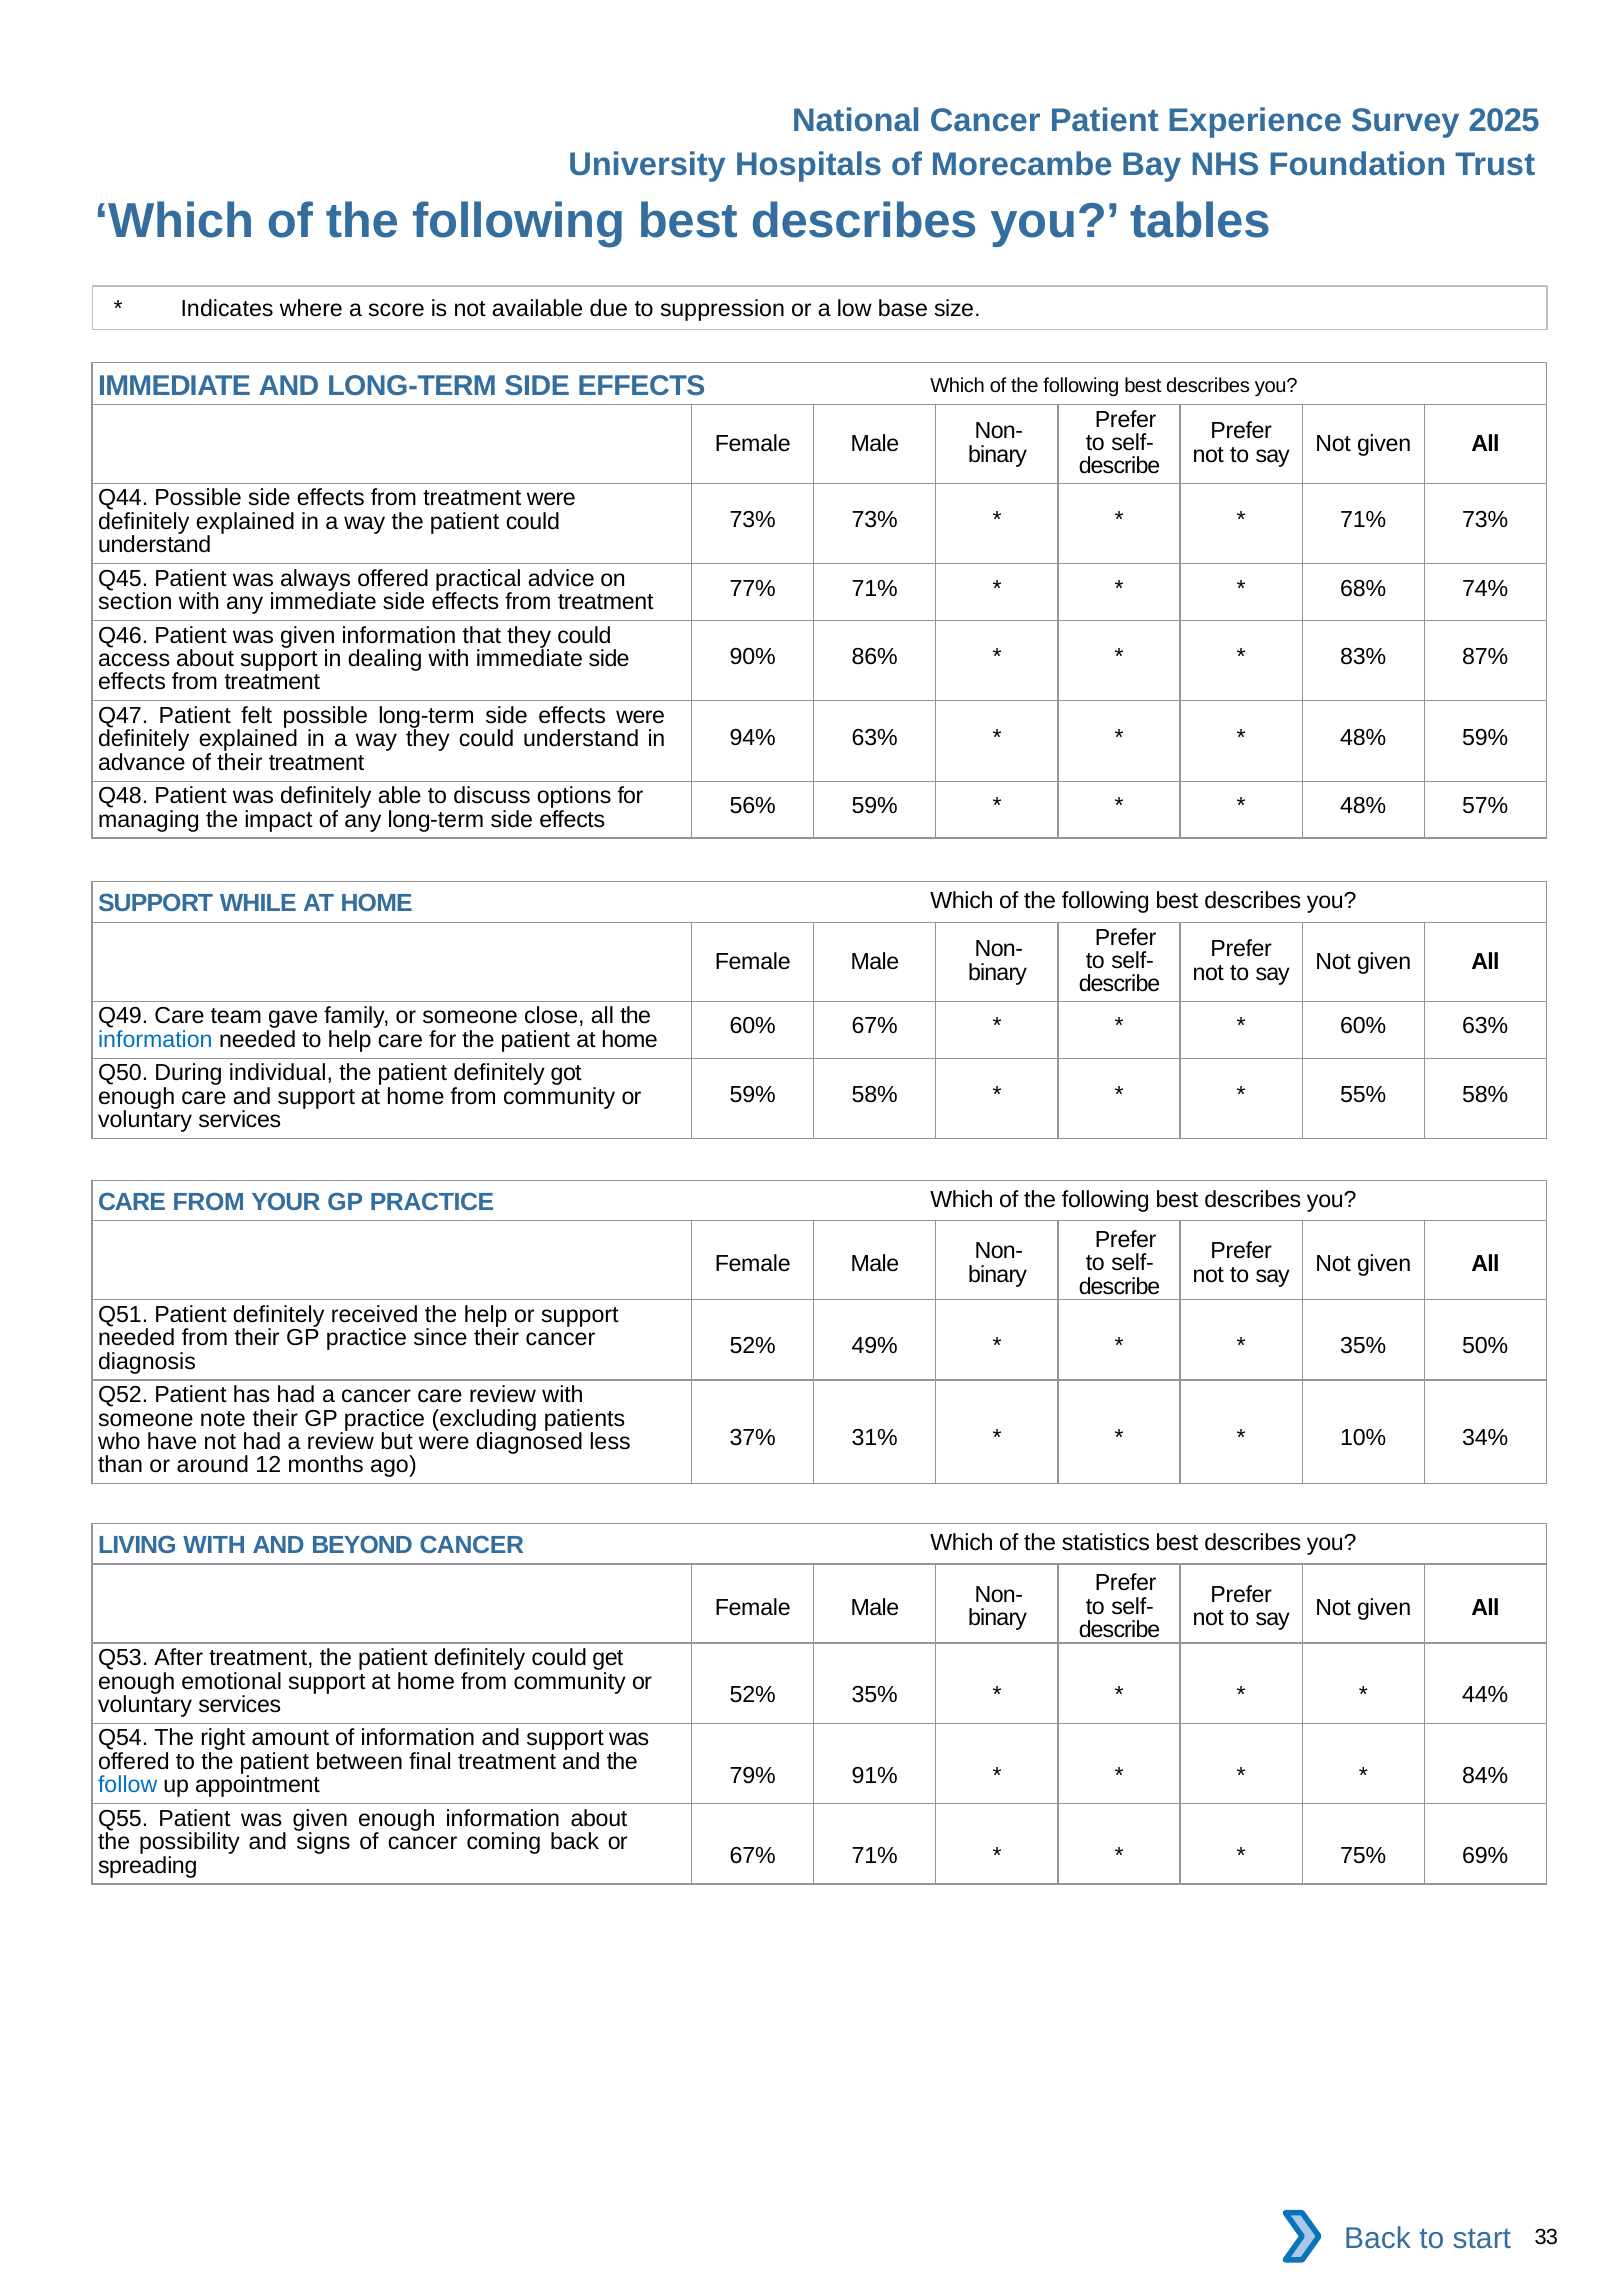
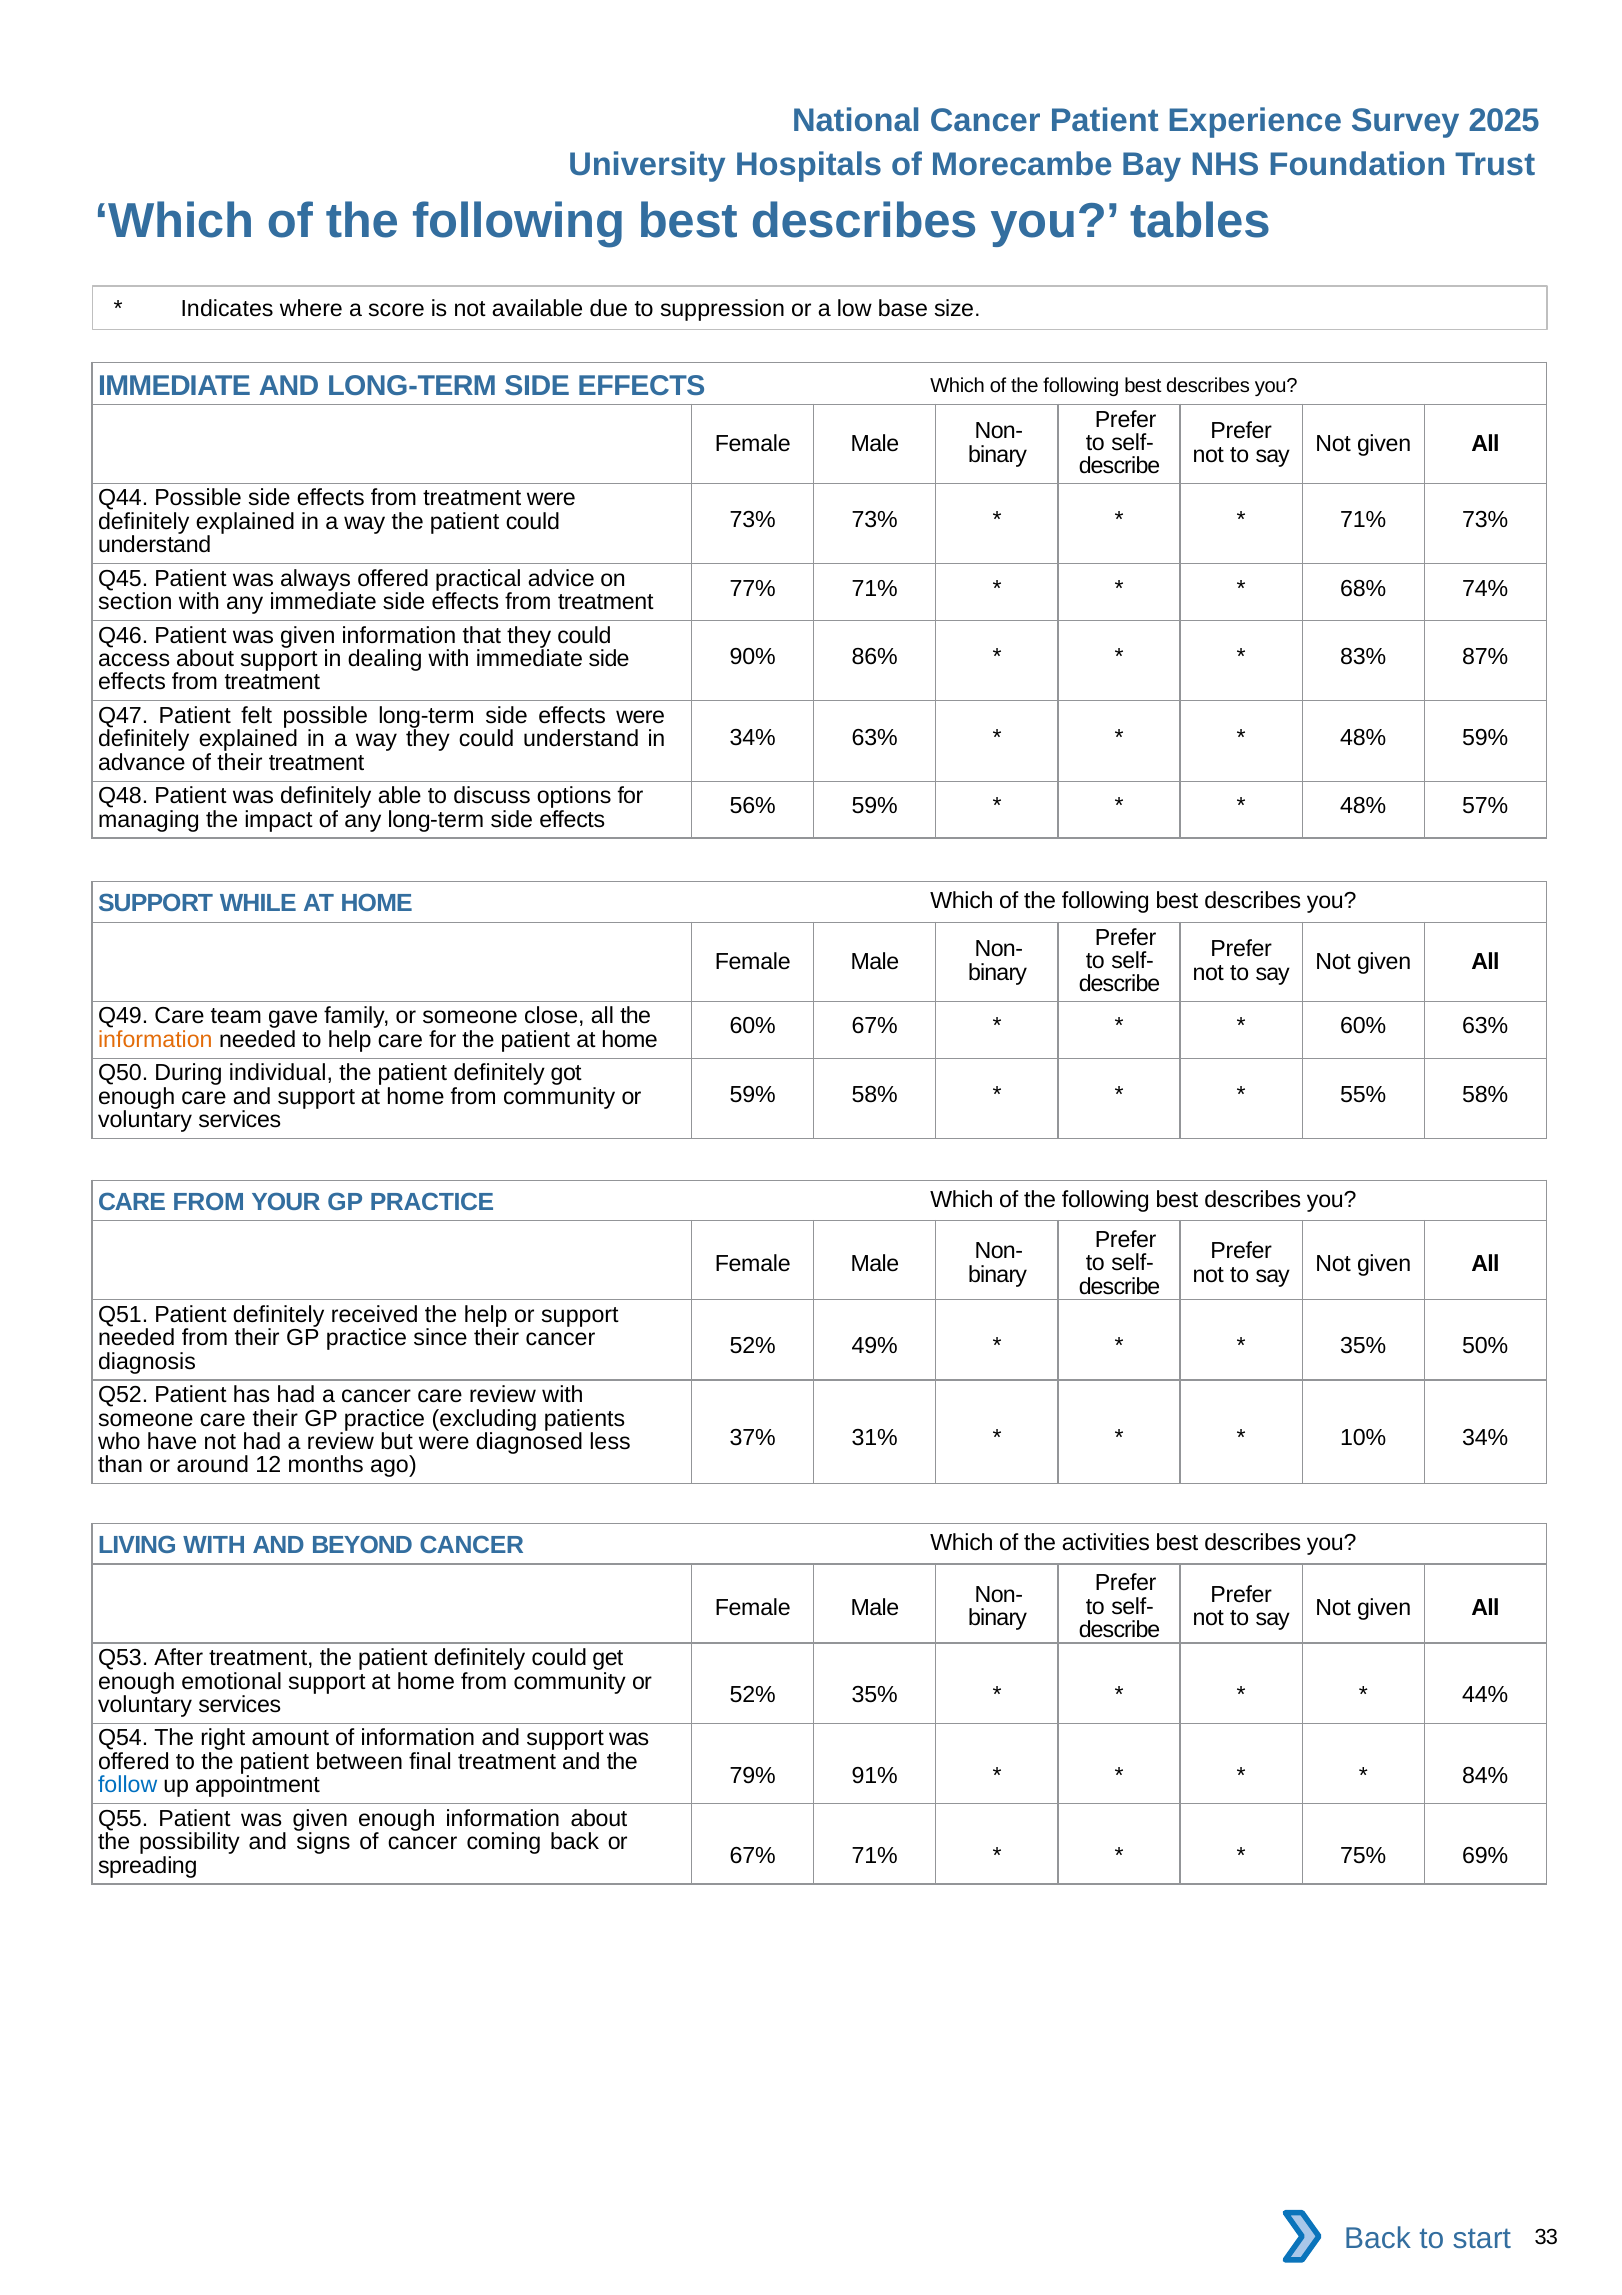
94% at (753, 738): 94% -> 34%
information at (155, 1040) colour: blue -> orange
someone note: note -> care
statistics: statistics -> activities
